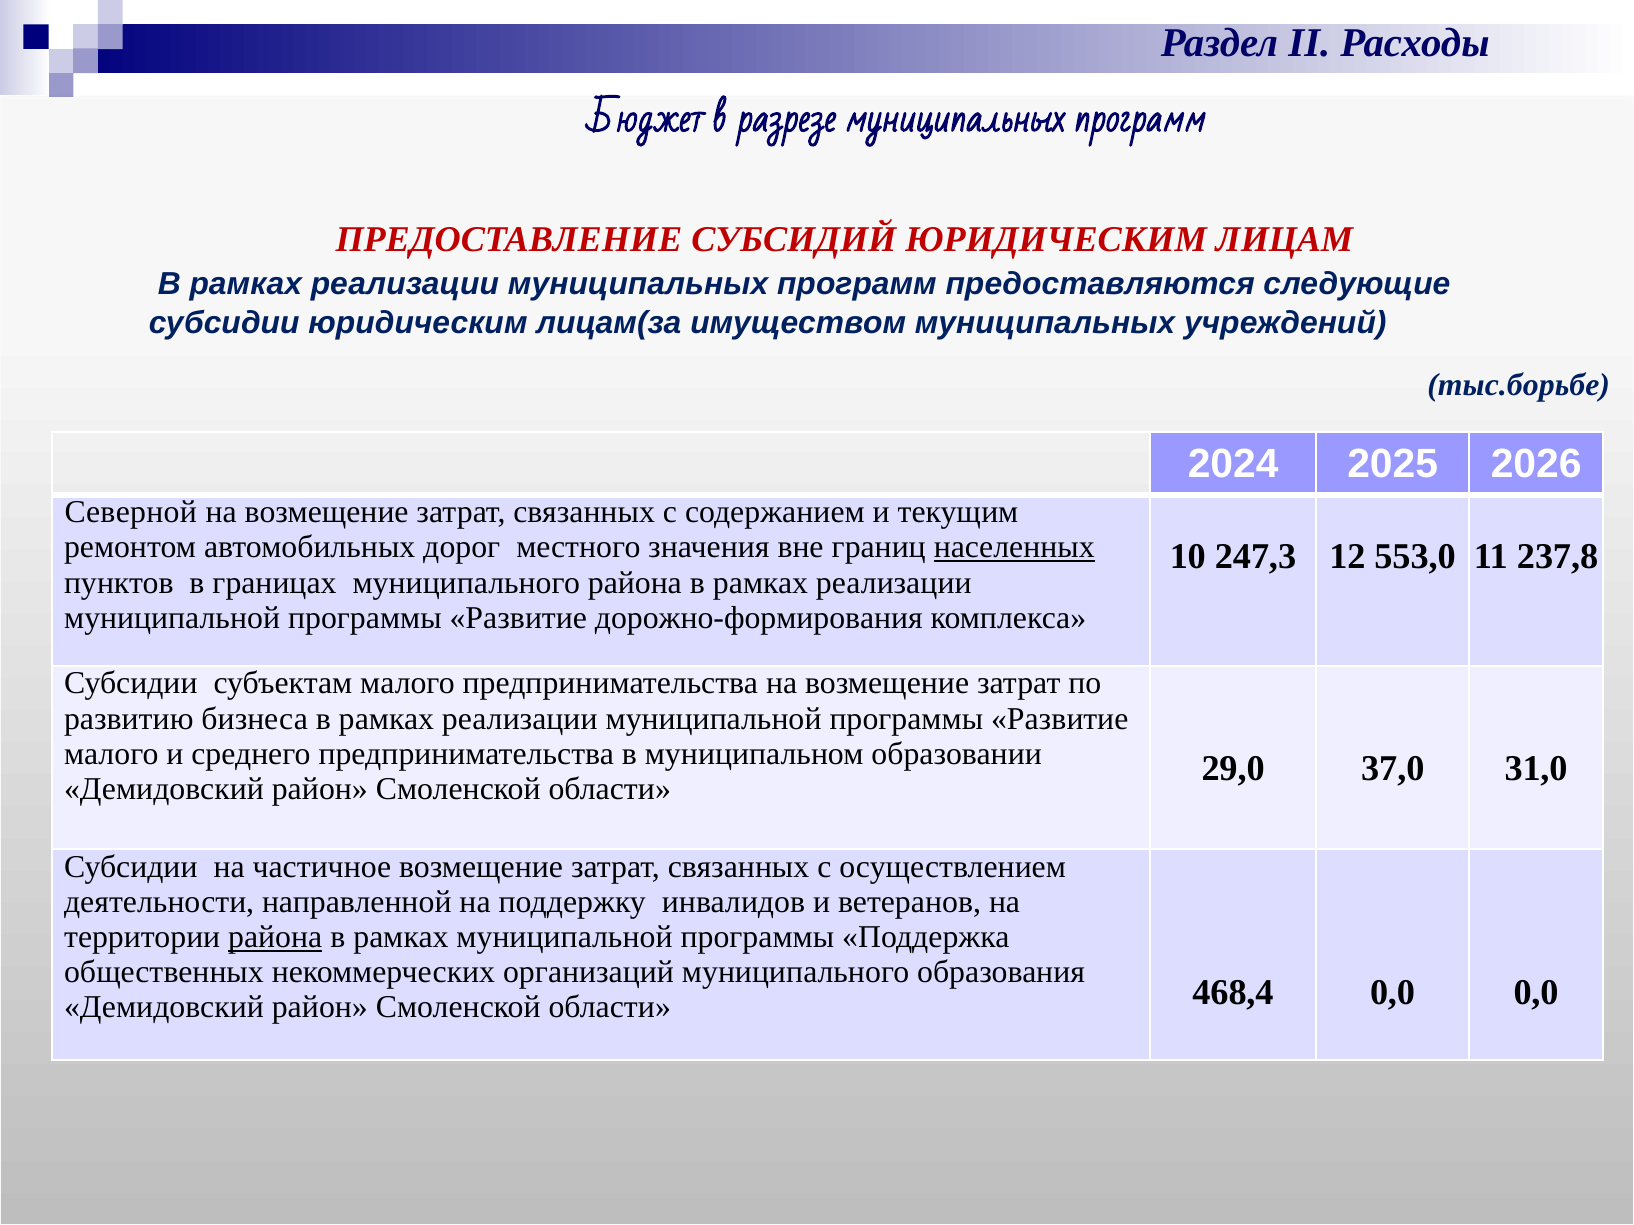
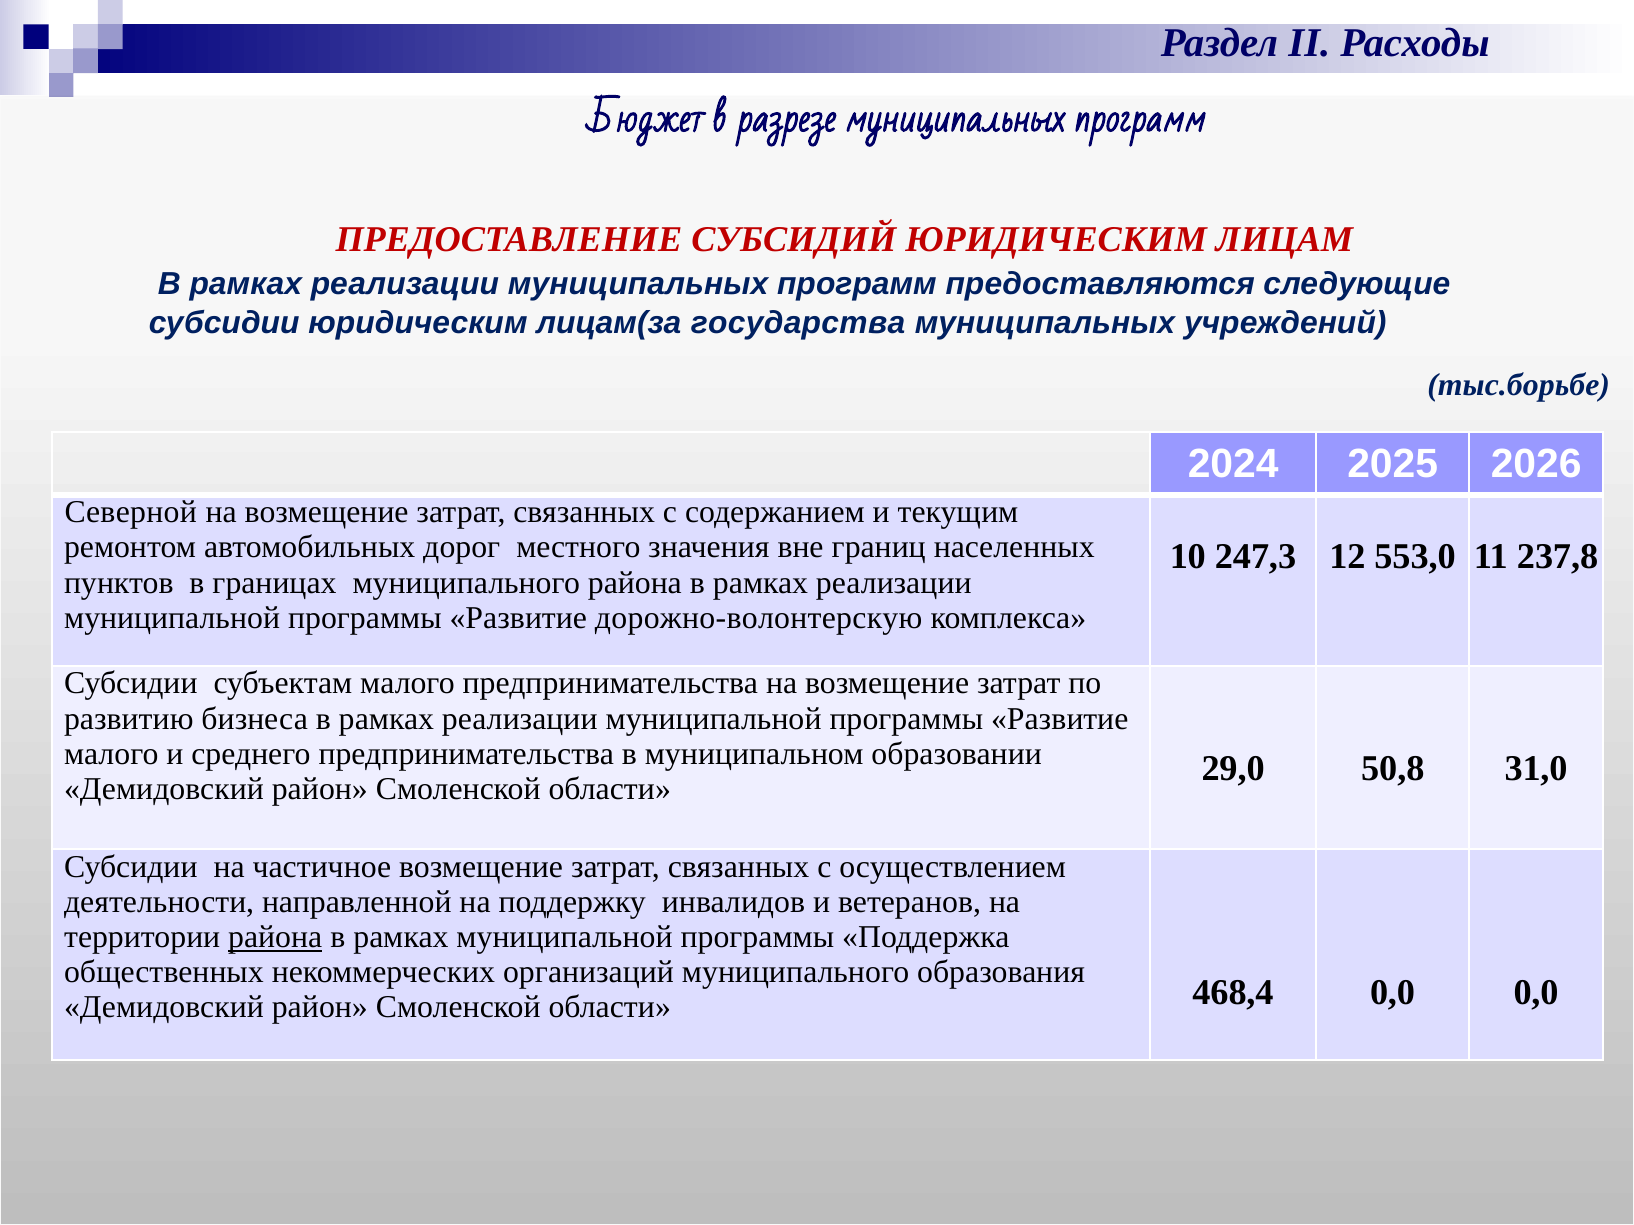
имуществом: имуществом -> государства
населенных underline: present -> none
дорожно-формирования: дорожно-формирования -> дорожно-волонтерскую
37,0: 37,0 -> 50,8
